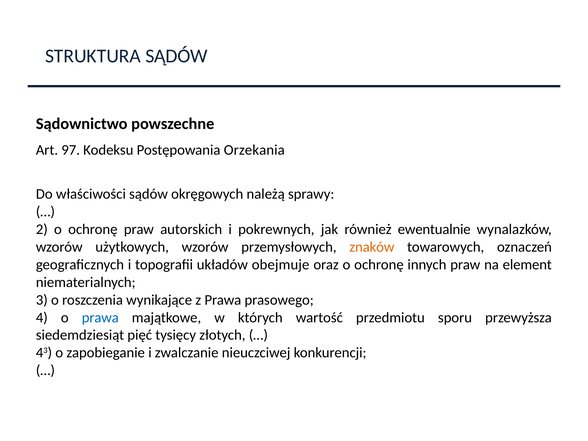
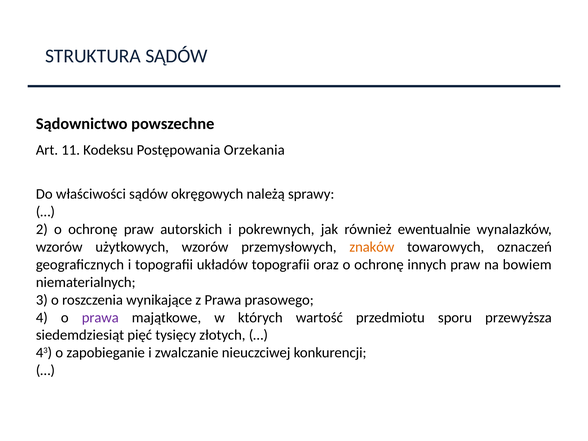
97: 97 -> 11
układów obejmuje: obejmuje -> topografii
element: element -> bowiem
prawa at (100, 317) colour: blue -> purple
